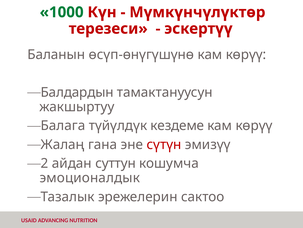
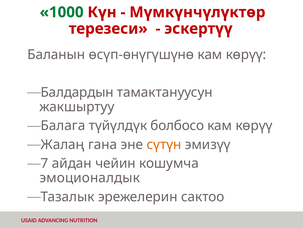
кездеме: кездеме -> болбосо
сүтүн colour: red -> orange
2: 2 -> 7
суттун: суттун -> чейин
